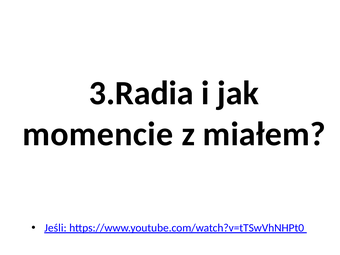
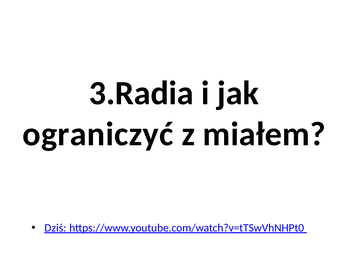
momencie: momencie -> ograniczyć
Jeśli: Jeśli -> Dziś
